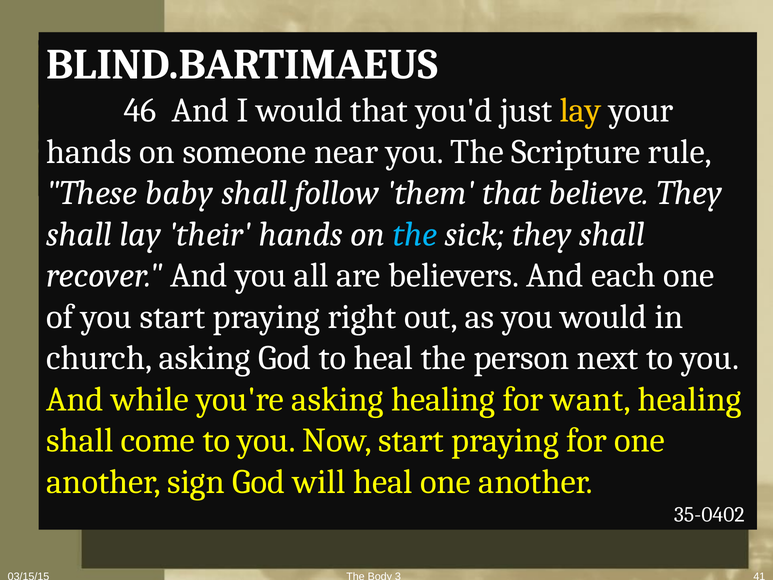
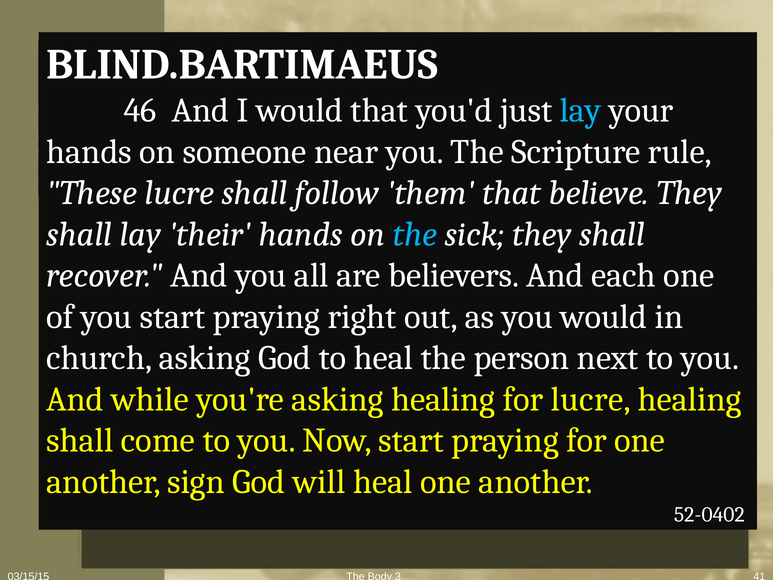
lay at (581, 111) colour: yellow -> light blue
These baby: baby -> lucre
for want: want -> lucre
35-0402: 35-0402 -> 52-0402
